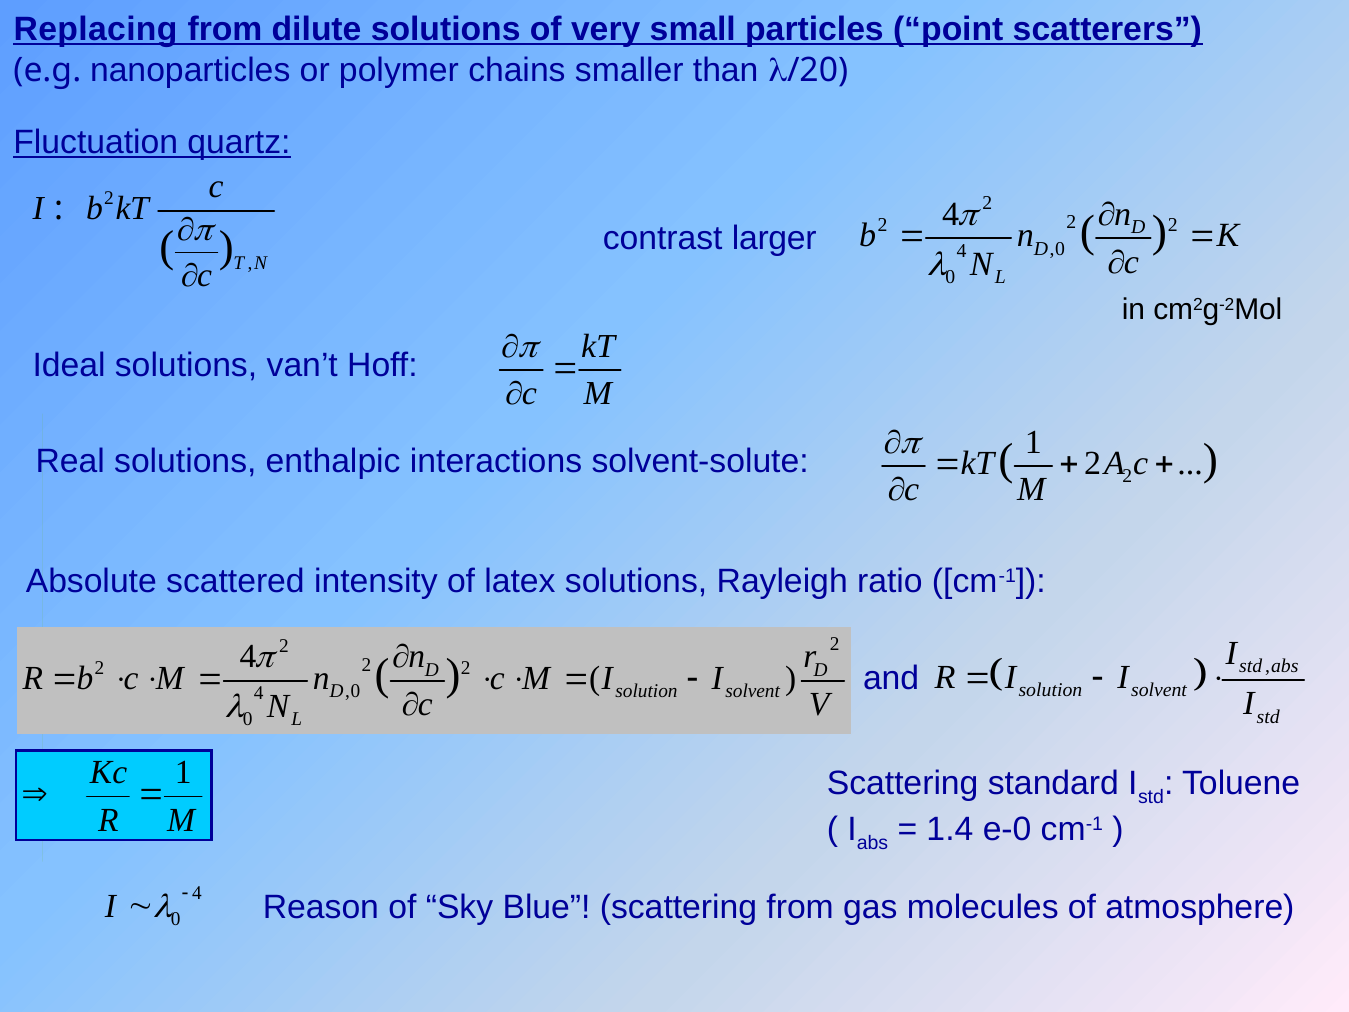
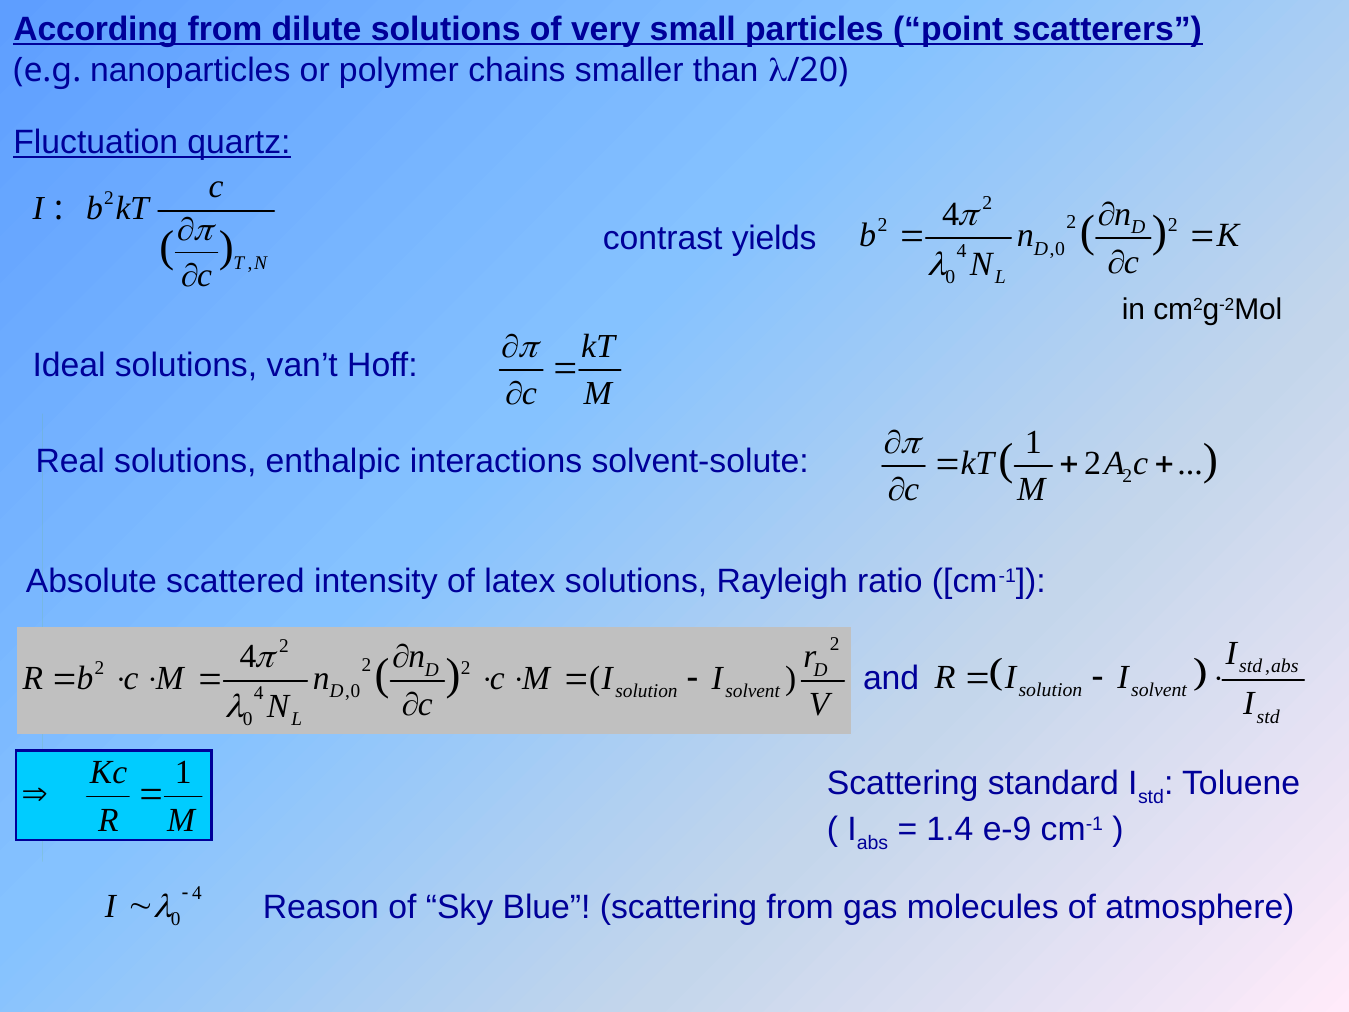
Replacing: Replacing -> According
larger: larger -> yields
e-0: e-0 -> e-9
